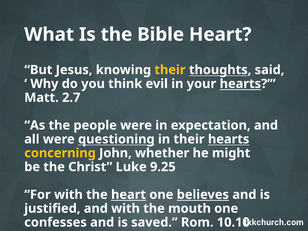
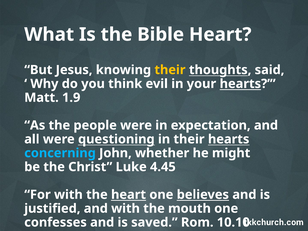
2.7: 2.7 -> 1.9
concerning colour: yellow -> light blue
9.25: 9.25 -> 4.45
